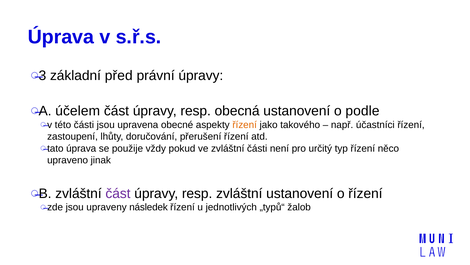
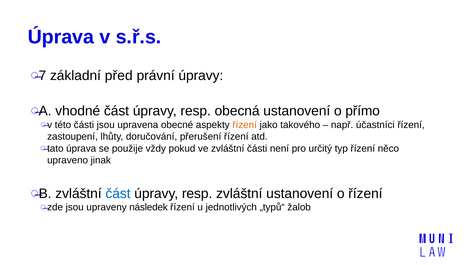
3: 3 -> 7
účelem: účelem -> vhodné
podle: podle -> přímo
část at (118, 193) colour: purple -> blue
